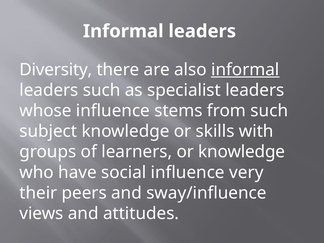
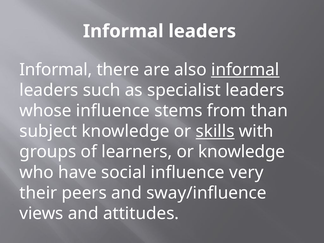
Diversity at (56, 70): Diversity -> Informal
from such: such -> than
skills underline: none -> present
